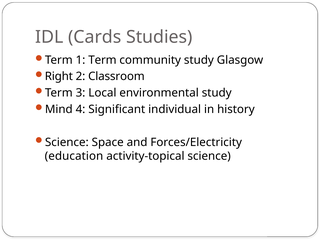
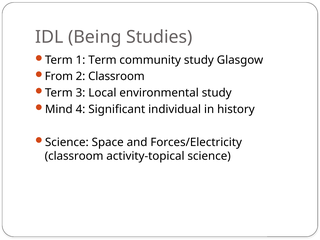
Cards: Cards -> Being
Right: Right -> From
education at (74, 156): education -> classroom
